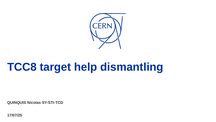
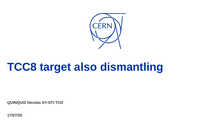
help: help -> also
